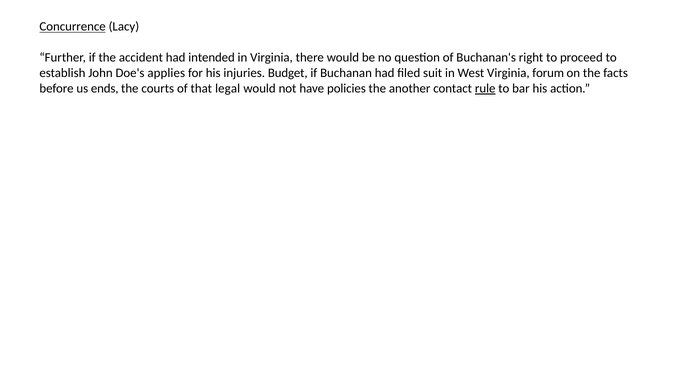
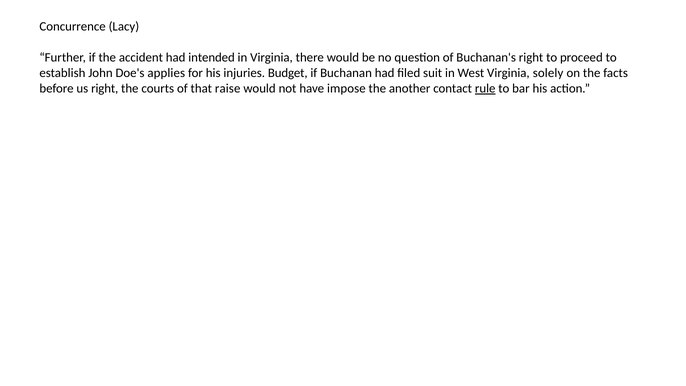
Concurrence underline: present -> none
forum: forum -> solely
us ends: ends -> right
legal: legal -> raise
policies: policies -> impose
